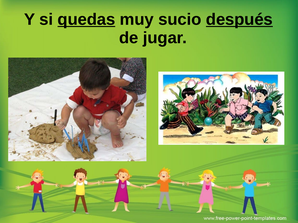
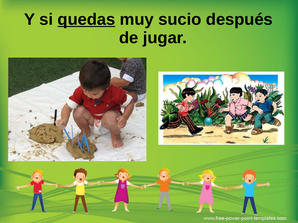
después underline: present -> none
